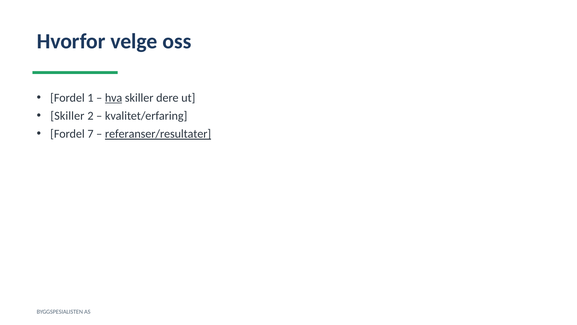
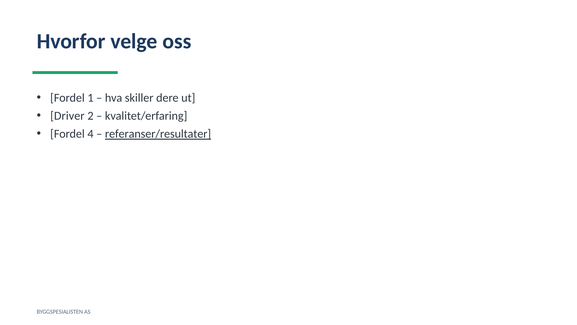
hva underline: present -> none
Skiller at (67, 116): Skiller -> Driver
7: 7 -> 4
